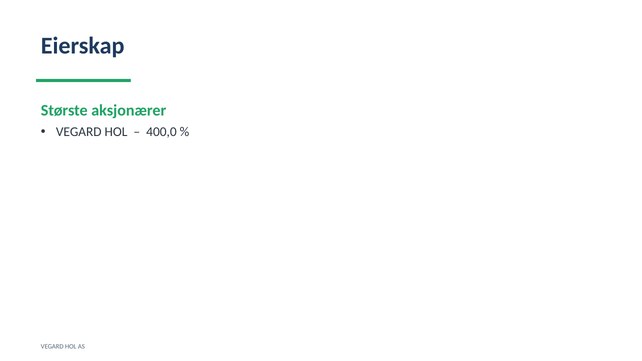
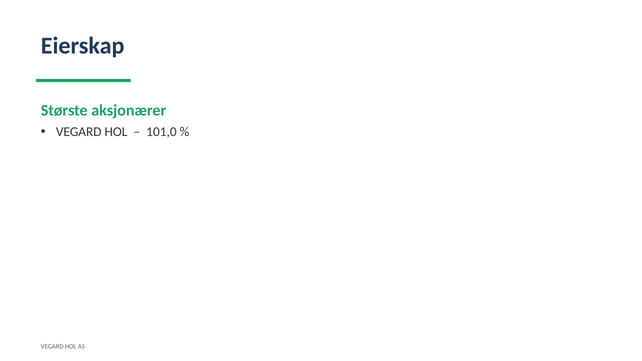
400,0: 400,0 -> 101,0
